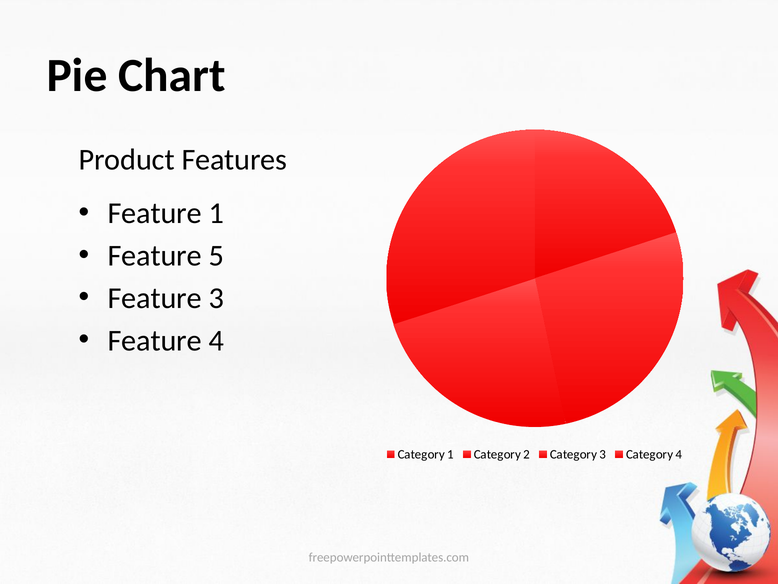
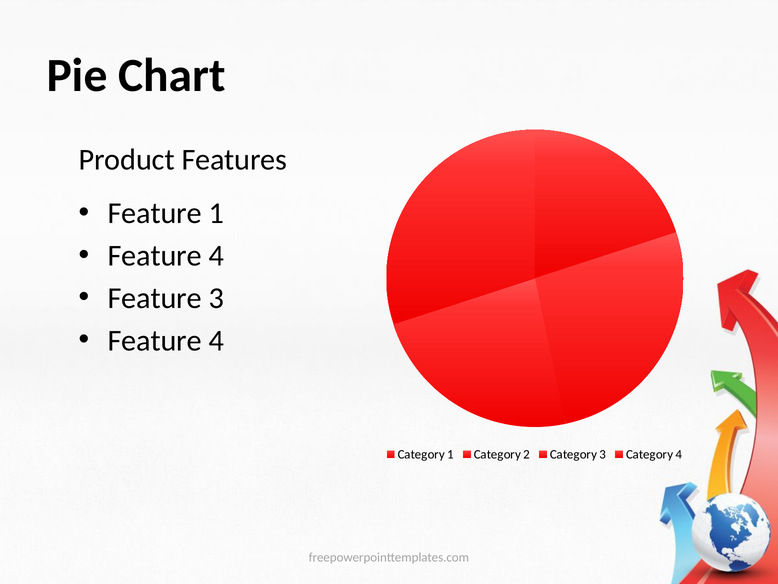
5 at (216, 255): 5 -> 4
